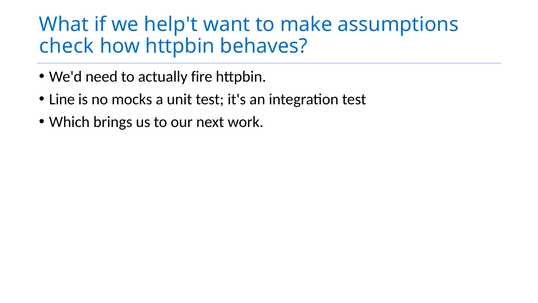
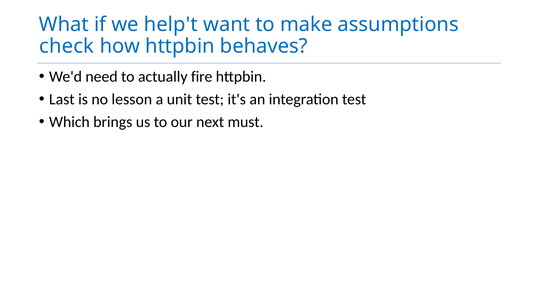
Line: Line -> Last
mocks: mocks -> lesson
work: work -> must
